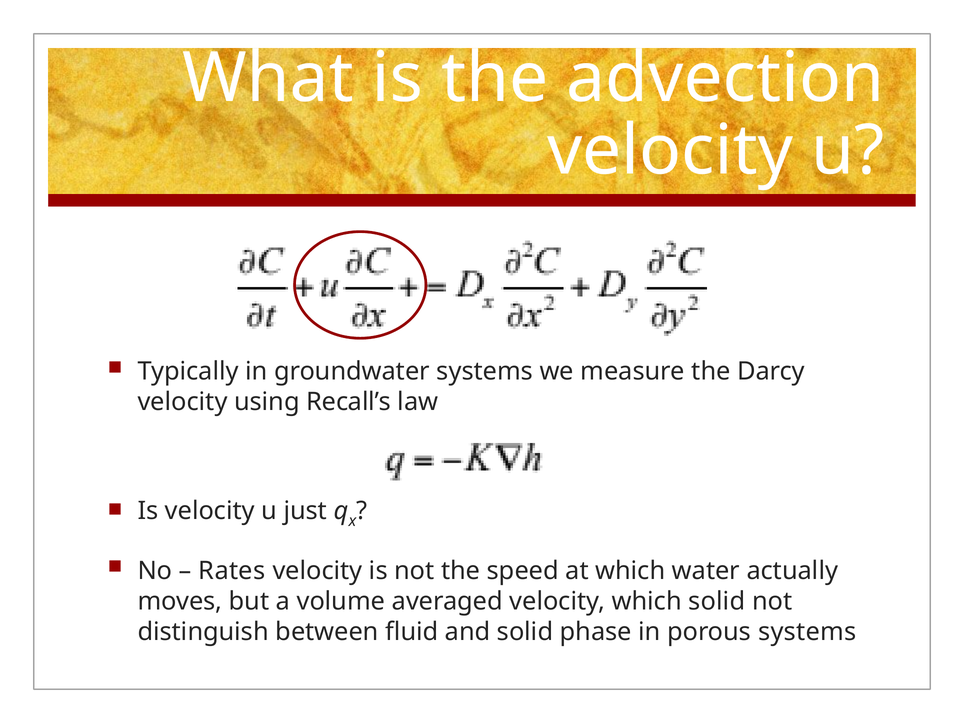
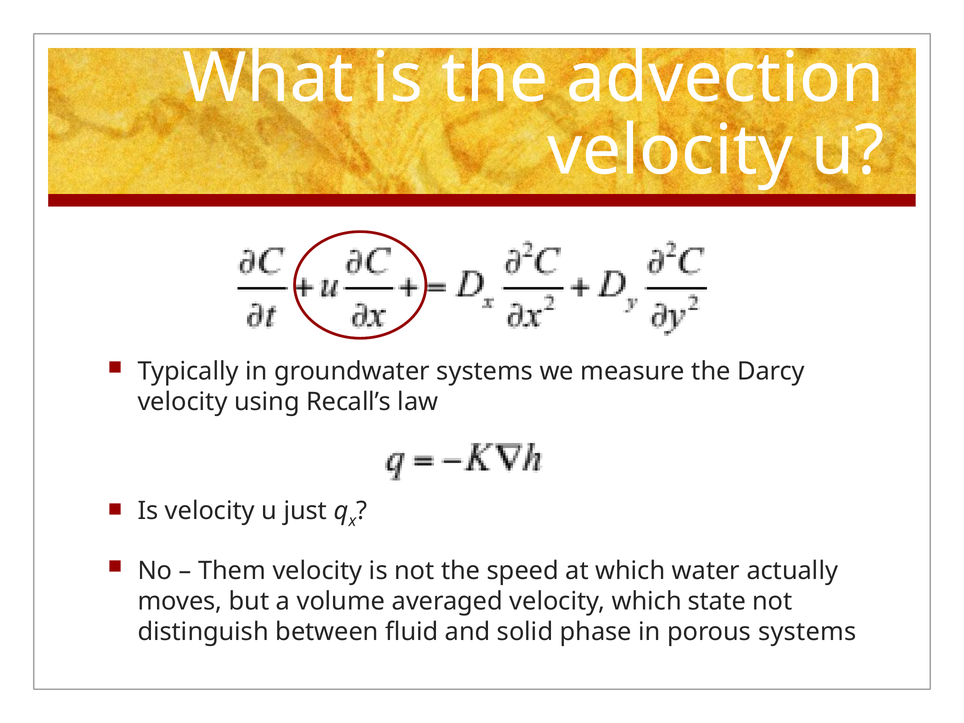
Rates: Rates -> Them
which solid: solid -> state
